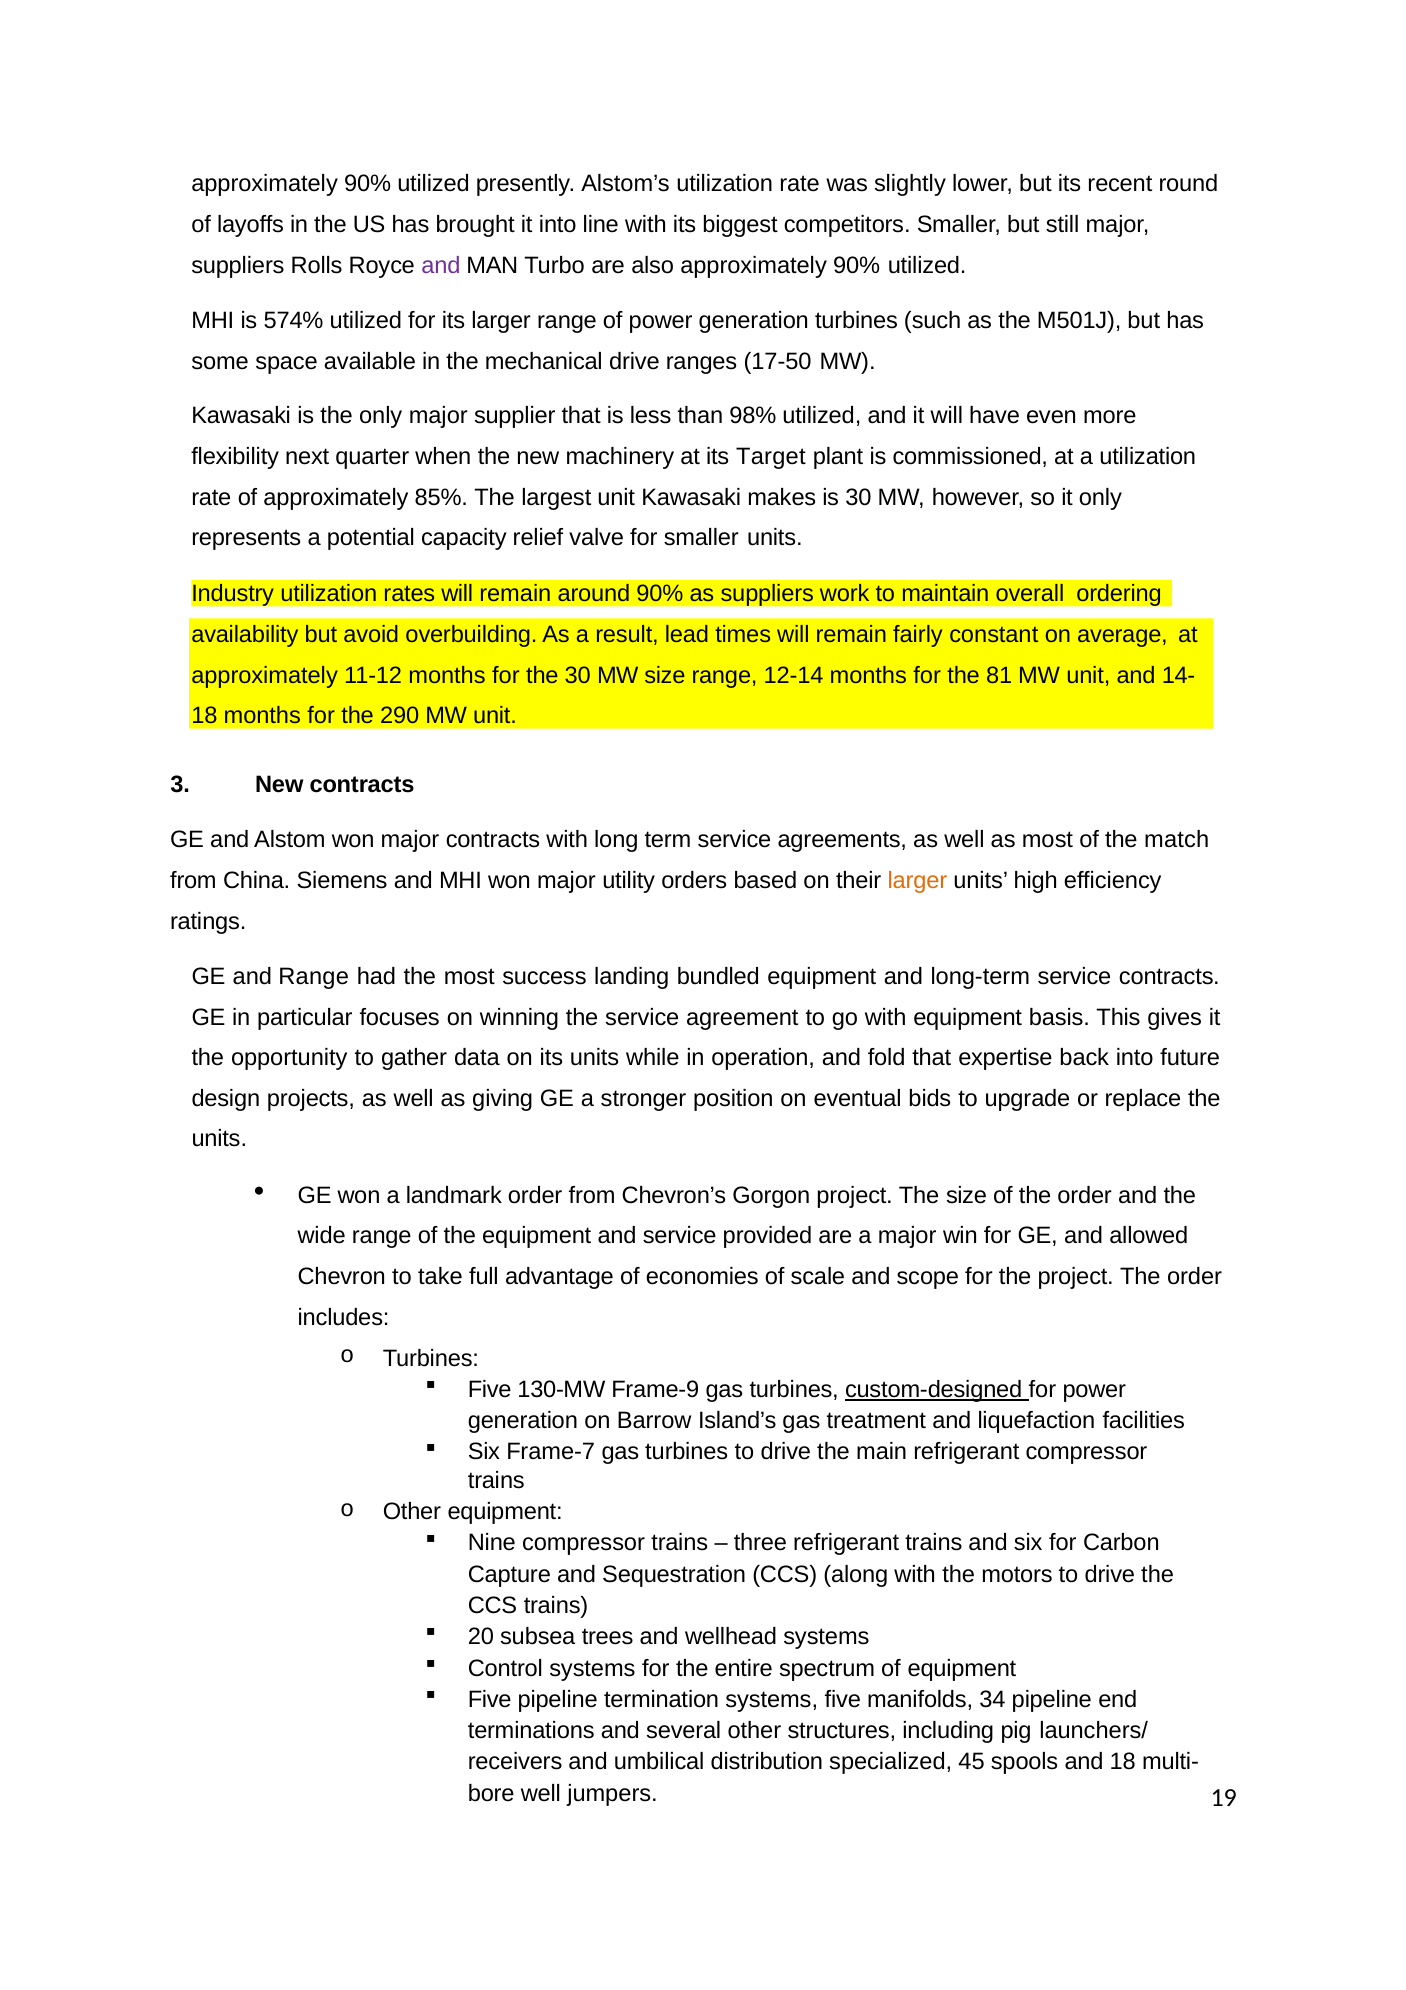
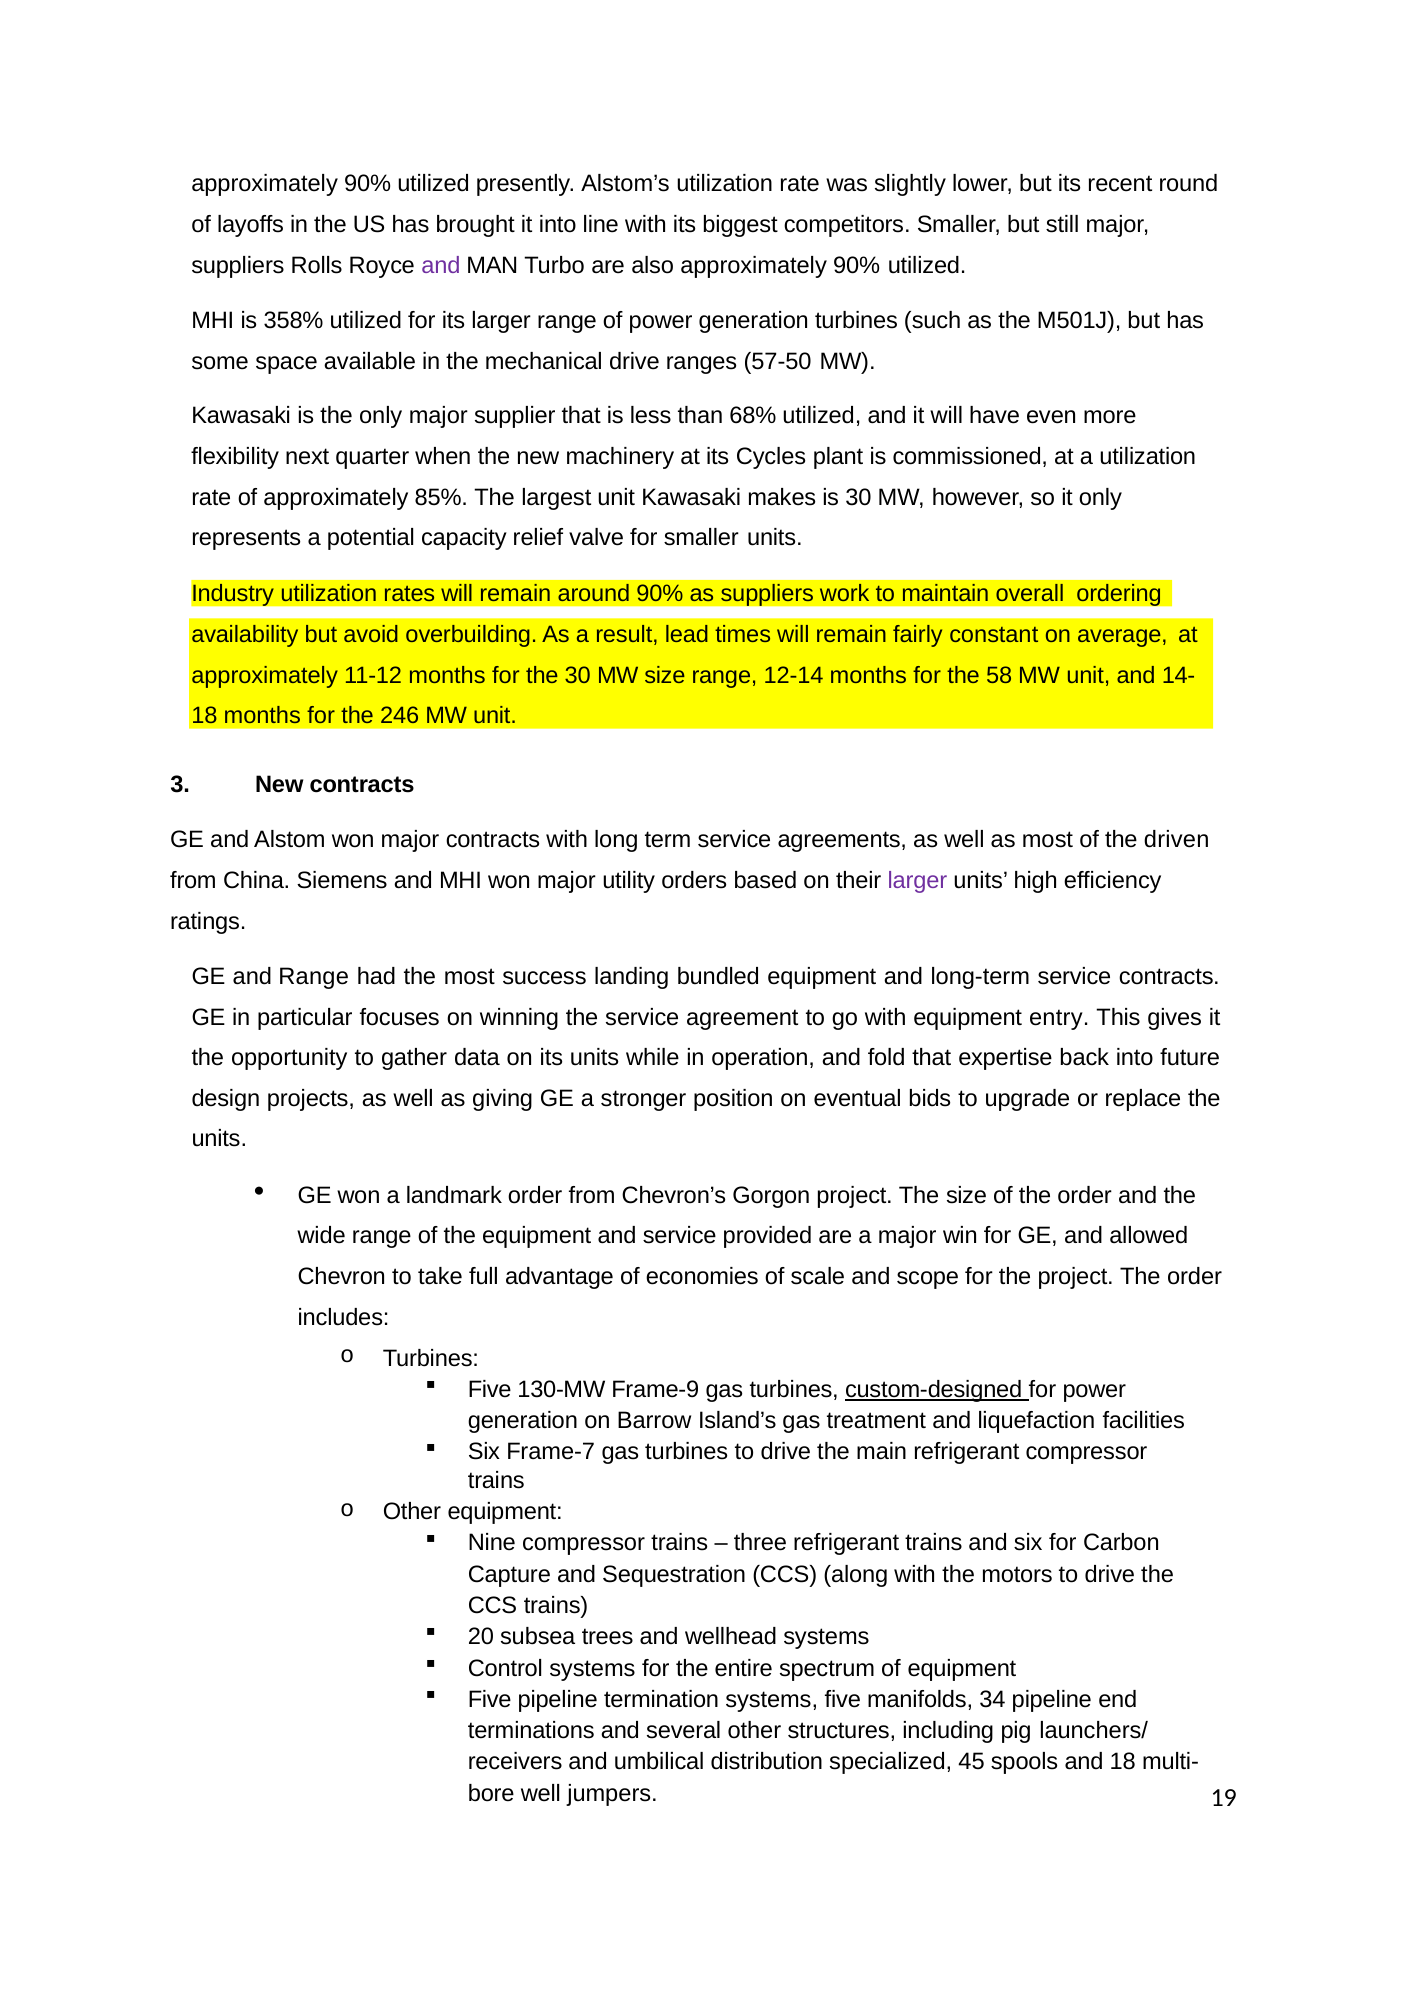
574%: 574% -> 358%
17-50: 17-50 -> 57-50
98%: 98% -> 68%
Target: Target -> Cycles
81: 81 -> 58
290: 290 -> 246
match: match -> driven
larger at (917, 881) colour: orange -> purple
basis: basis -> entry
